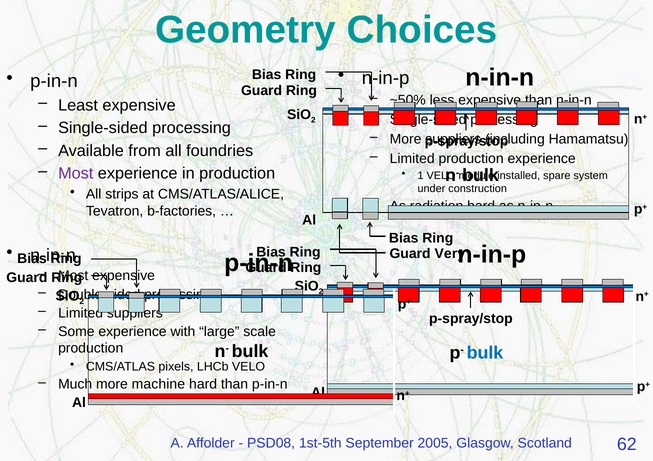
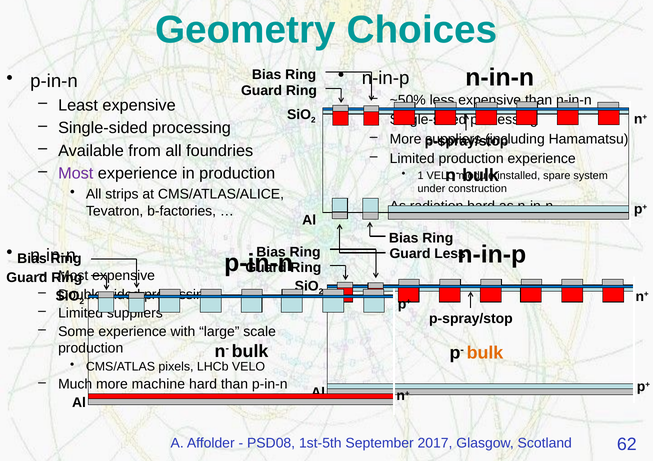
Guard Very: Very -> Less
bulk at (485, 353) colour: blue -> orange
2005: 2005 -> 2017
